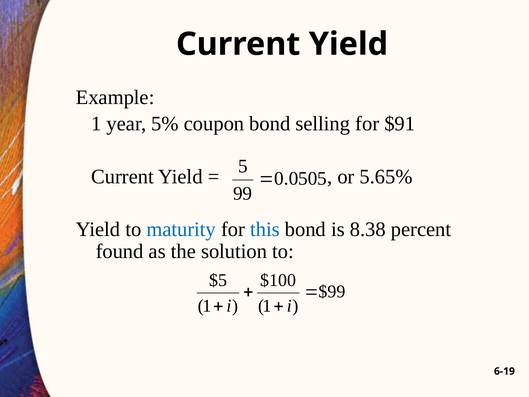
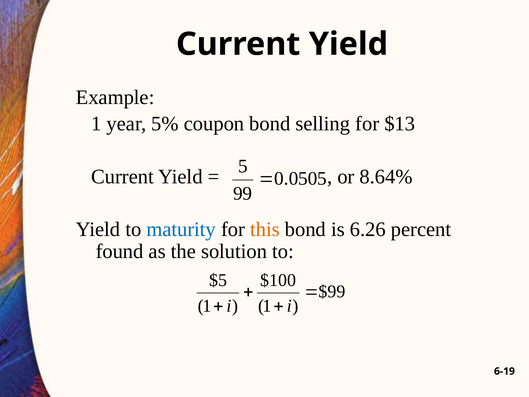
$91: $91 -> $13
5.65%: 5.65% -> 8.64%
this colour: blue -> orange
8.38: 8.38 -> 6.26
